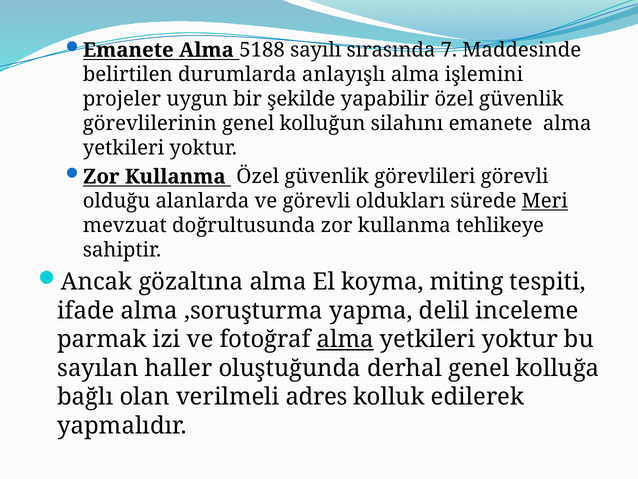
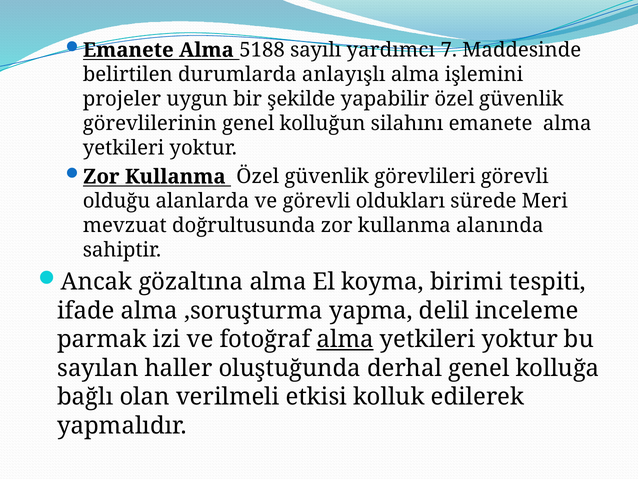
sırasında: sırasında -> yardımcı
Meri underline: present -> none
tehlikeye: tehlikeye -> alanında
miting: miting -> birimi
adres: adres -> etkisi
